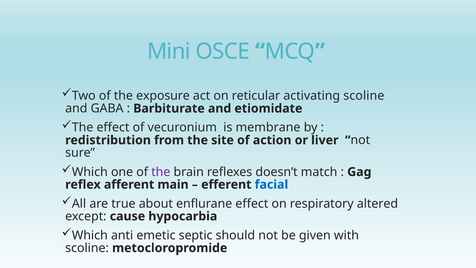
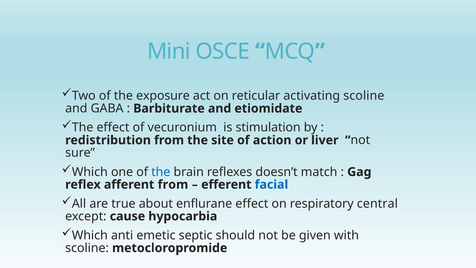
membrane: membrane -> stimulation
the at (161, 172) colour: purple -> blue
afferent main: main -> from
altered: altered -> central
